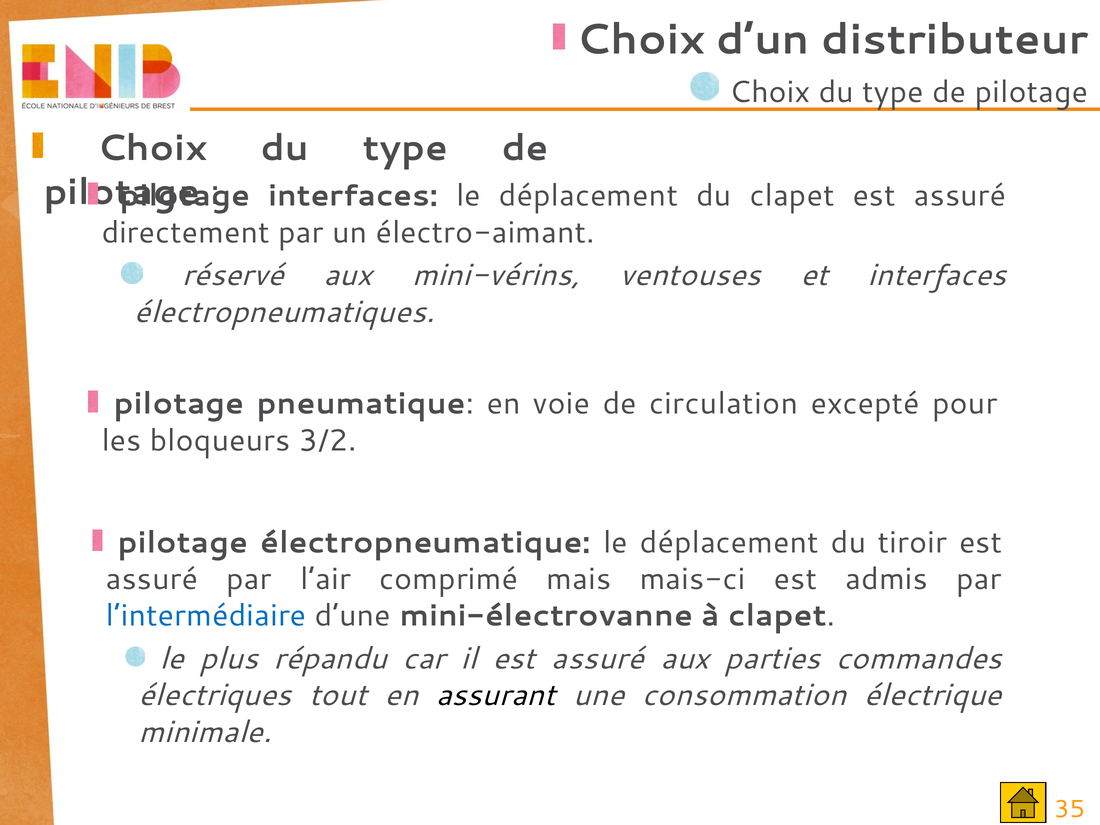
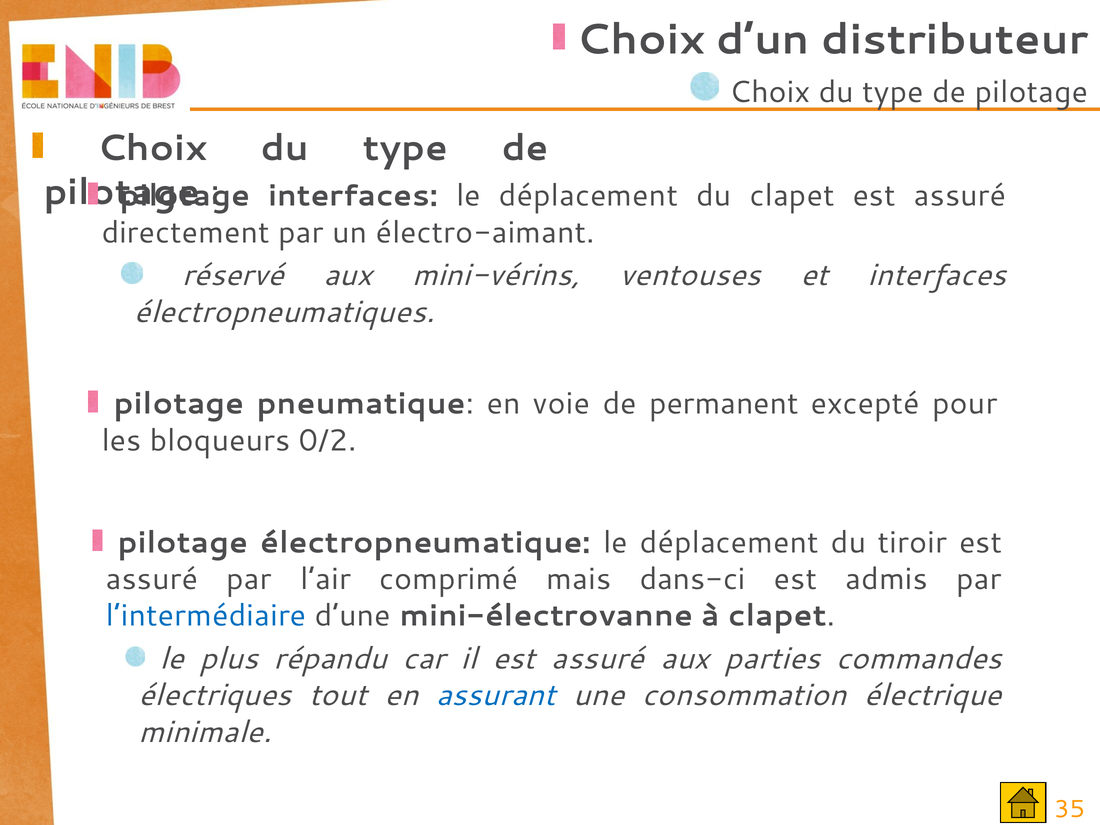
circulation: circulation -> permanent
3/2: 3/2 -> 0/2
mais-ci: mais-ci -> dans-ci
assurant colour: black -> blue
